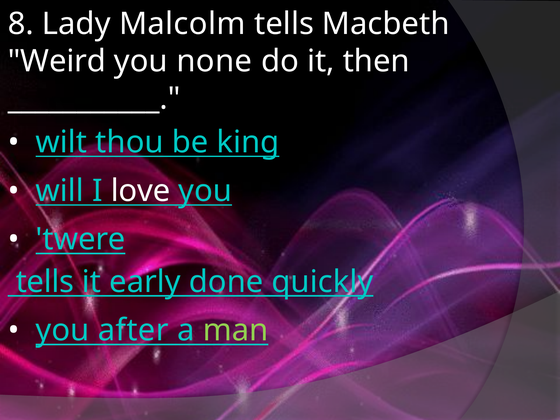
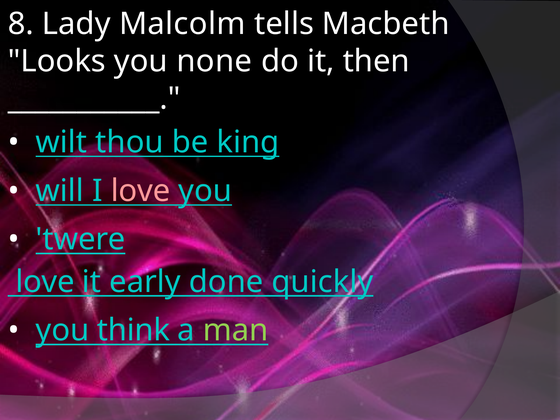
Weird: Weird -> Looks
love at (141, 191) colour: white -> pink
tells at (45, 282): tells -> love
after: after -> think
